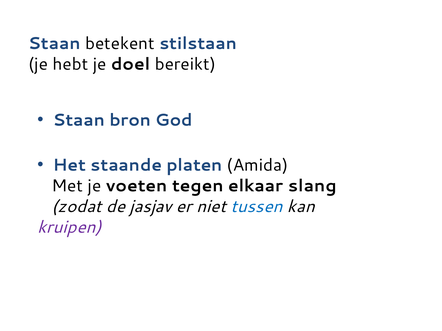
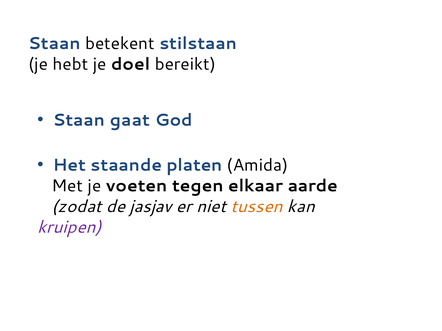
bron: bron -> gaat
slang: slang -> aarde
tussen colour: blue -> orange
